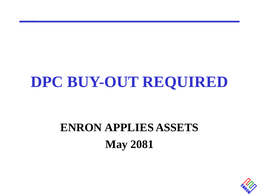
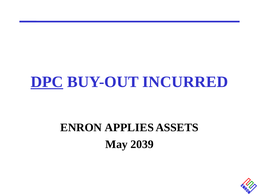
DPC underline: none -> present
REQUIRED: REQUIRED -> INCURRED
2081: 2081 -> 2039
